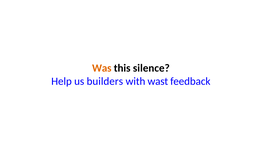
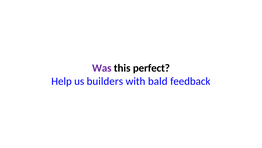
Was colour: orange -> purple
silence: silence -> perfect
wast: wast -> bald
